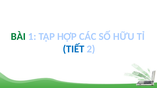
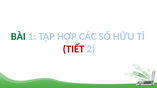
TIẾT colour: blue -> red
